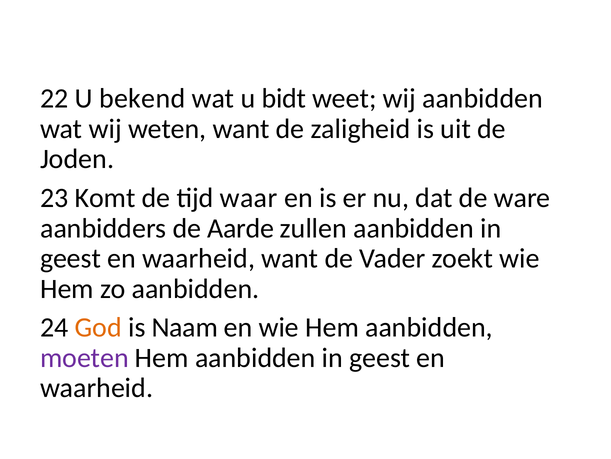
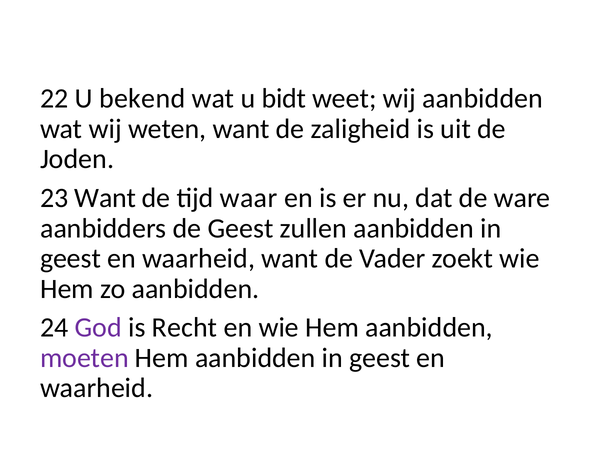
23 Komt: Komt -> Want
de Aarde: Aarde -> Geest
God colour: orange -> purple
Naam: Naam -> Recht
